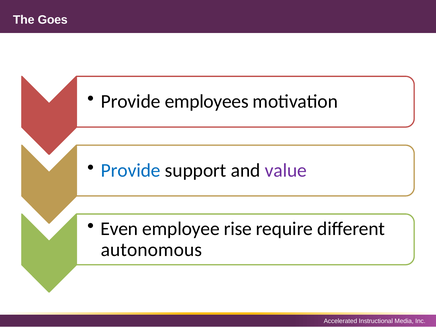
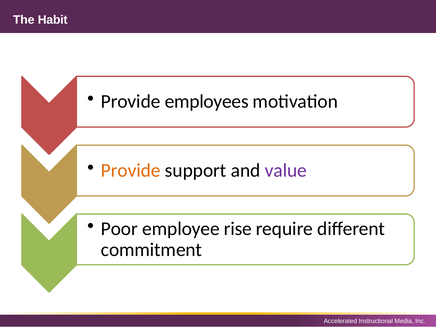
Goes: Goes -> Habit
Provide at (131, 170) colour: blue -> orange
Even: Even -> Poor
autonomous: autonomous -> commitment
